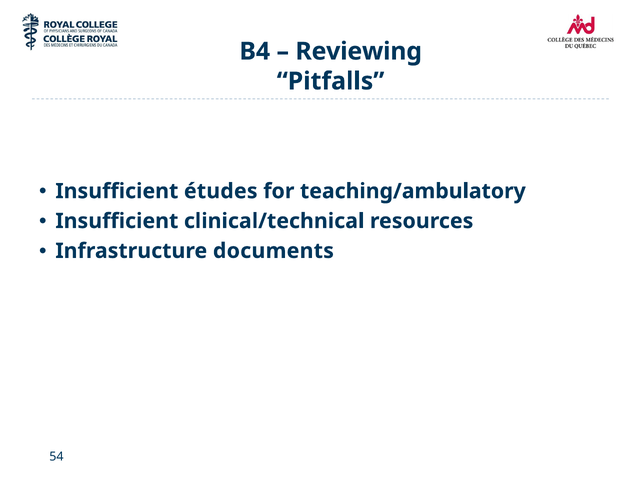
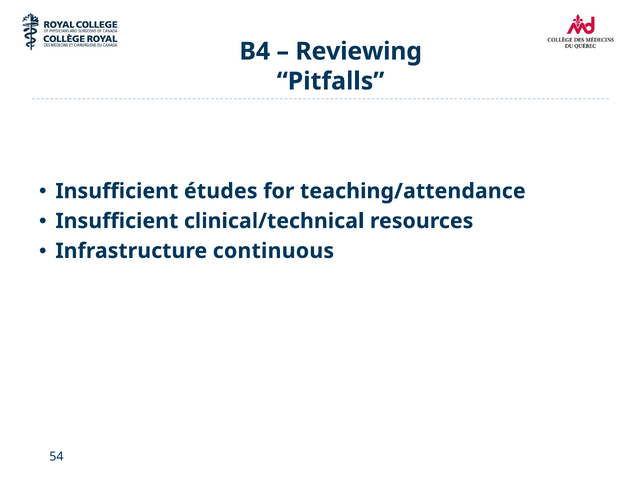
teaching/ambulatory: teaching/ambulatory -> teaching/attendance
documents: documents -> continuous
